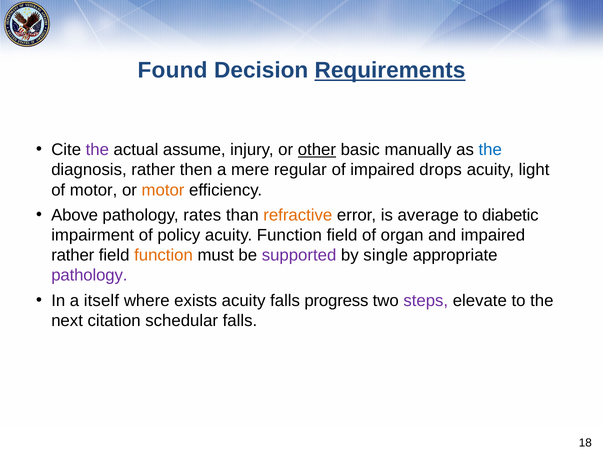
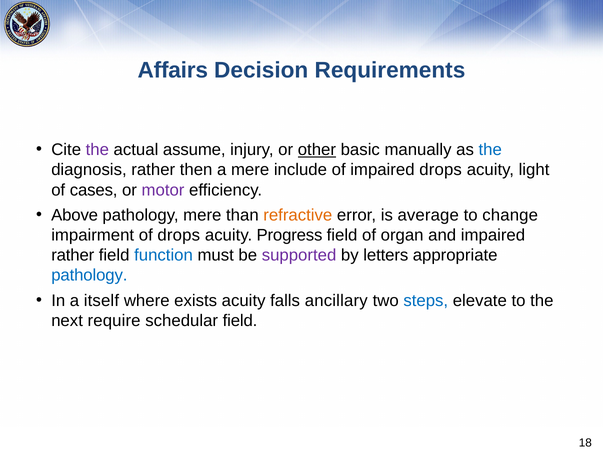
Found: Found -> Affairs
Requirements underline: present -> none
regular: regular -> include
of motor: motor -> cases
motor at (163, 190) colour: orange -> purple
pathology rates: rates -> mere
diabetic: diabetic -> change
of policy: policy -> drops
acuity Function: Function -> Progress
function at (164, 255) colour: orange -> blue
single: single -> letters
pathology at (89, 276) colour: purple -> blue
progress: progress -> ancillary
steps colour: purple -> blue
citation: citation -> require
schedular falls: falls -> field
